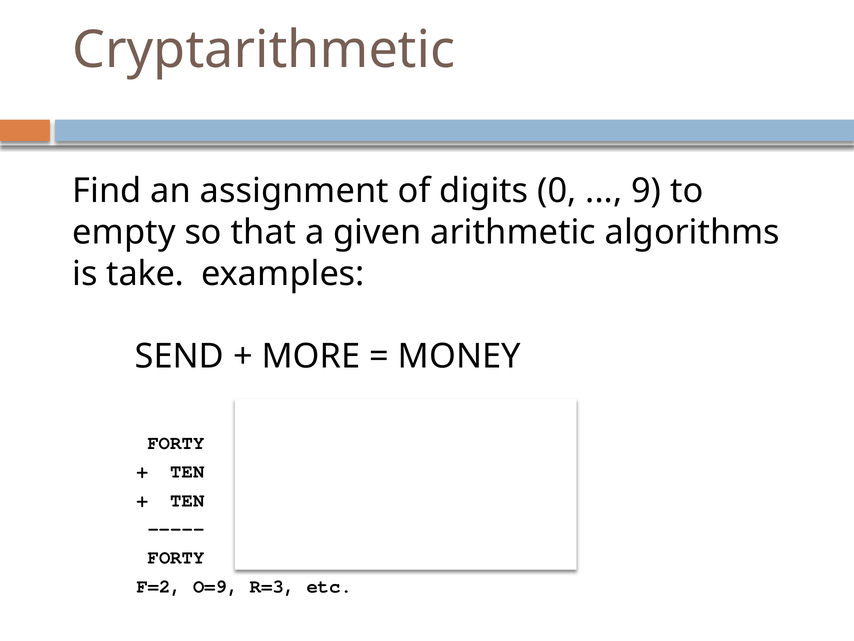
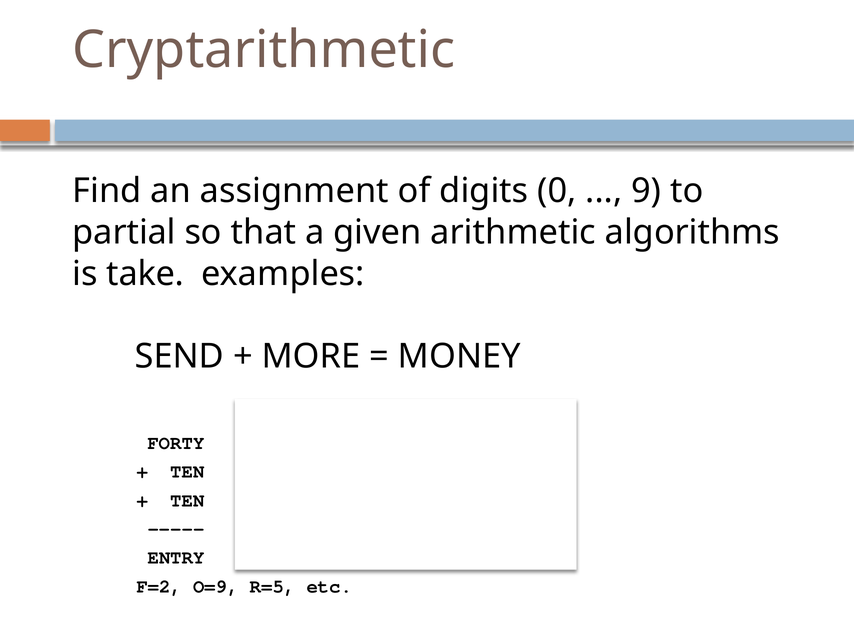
empty: empty -> partial
FORTY at (176, 557): FORTY -> ENTRY
R=3: R=3 -> R=5
